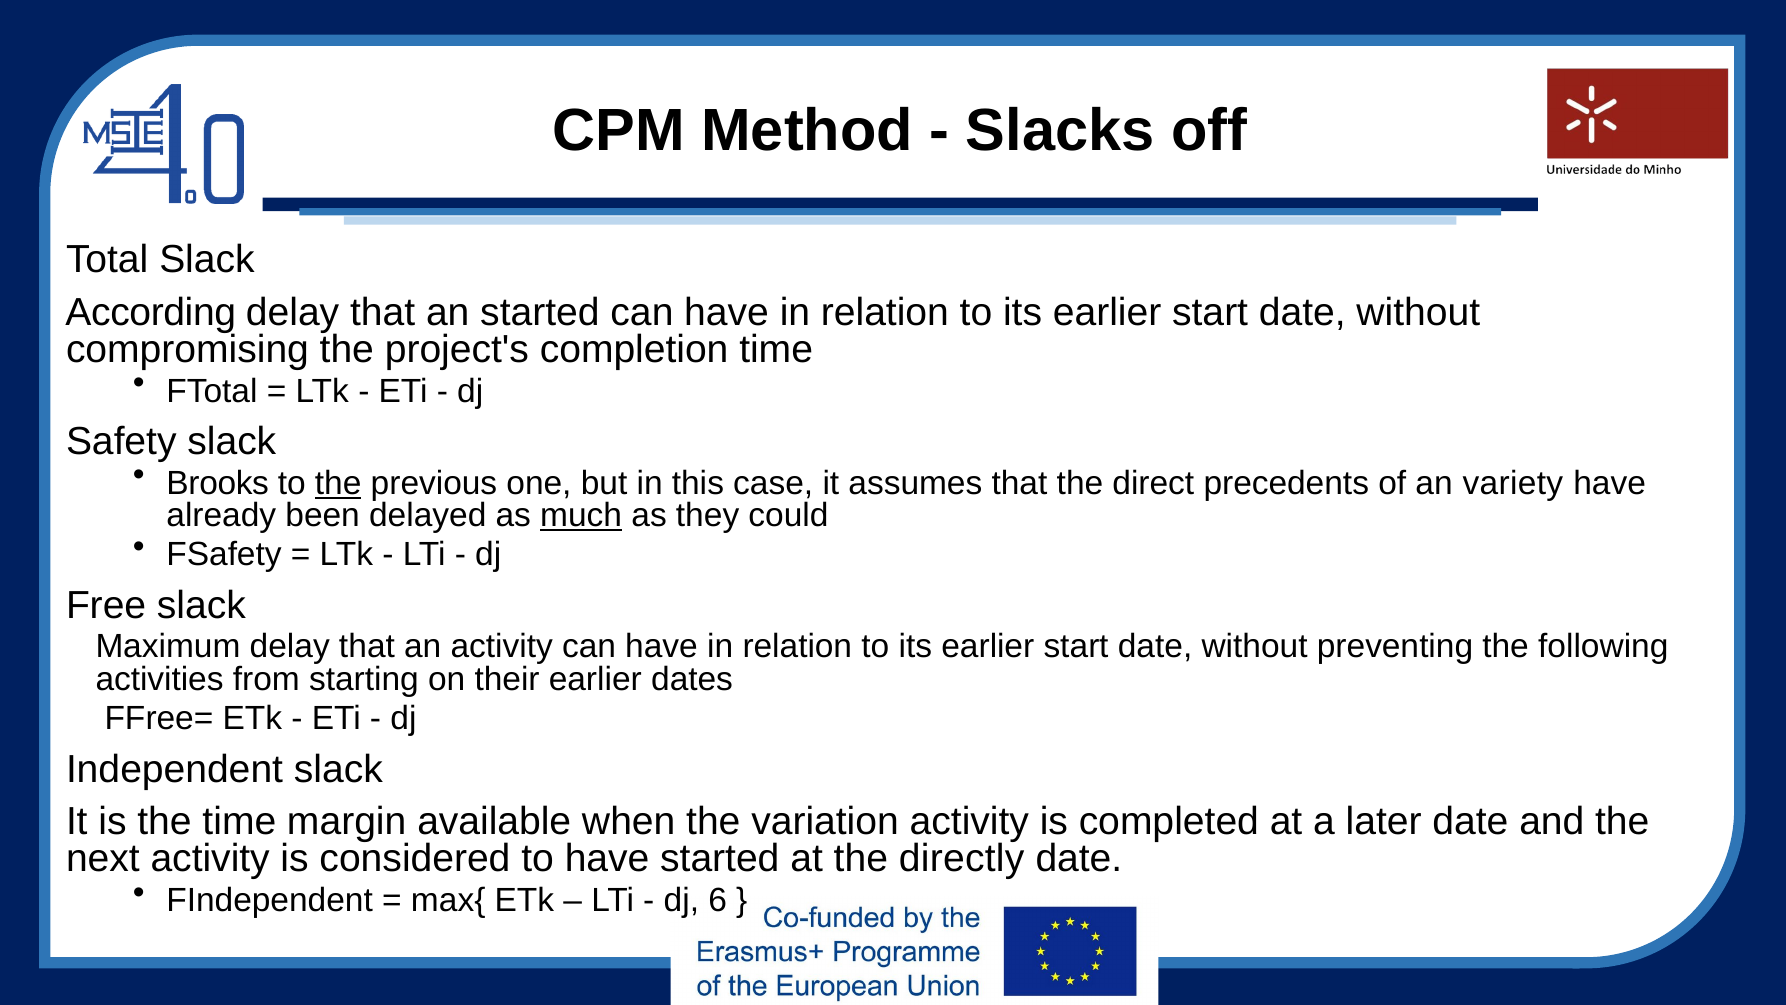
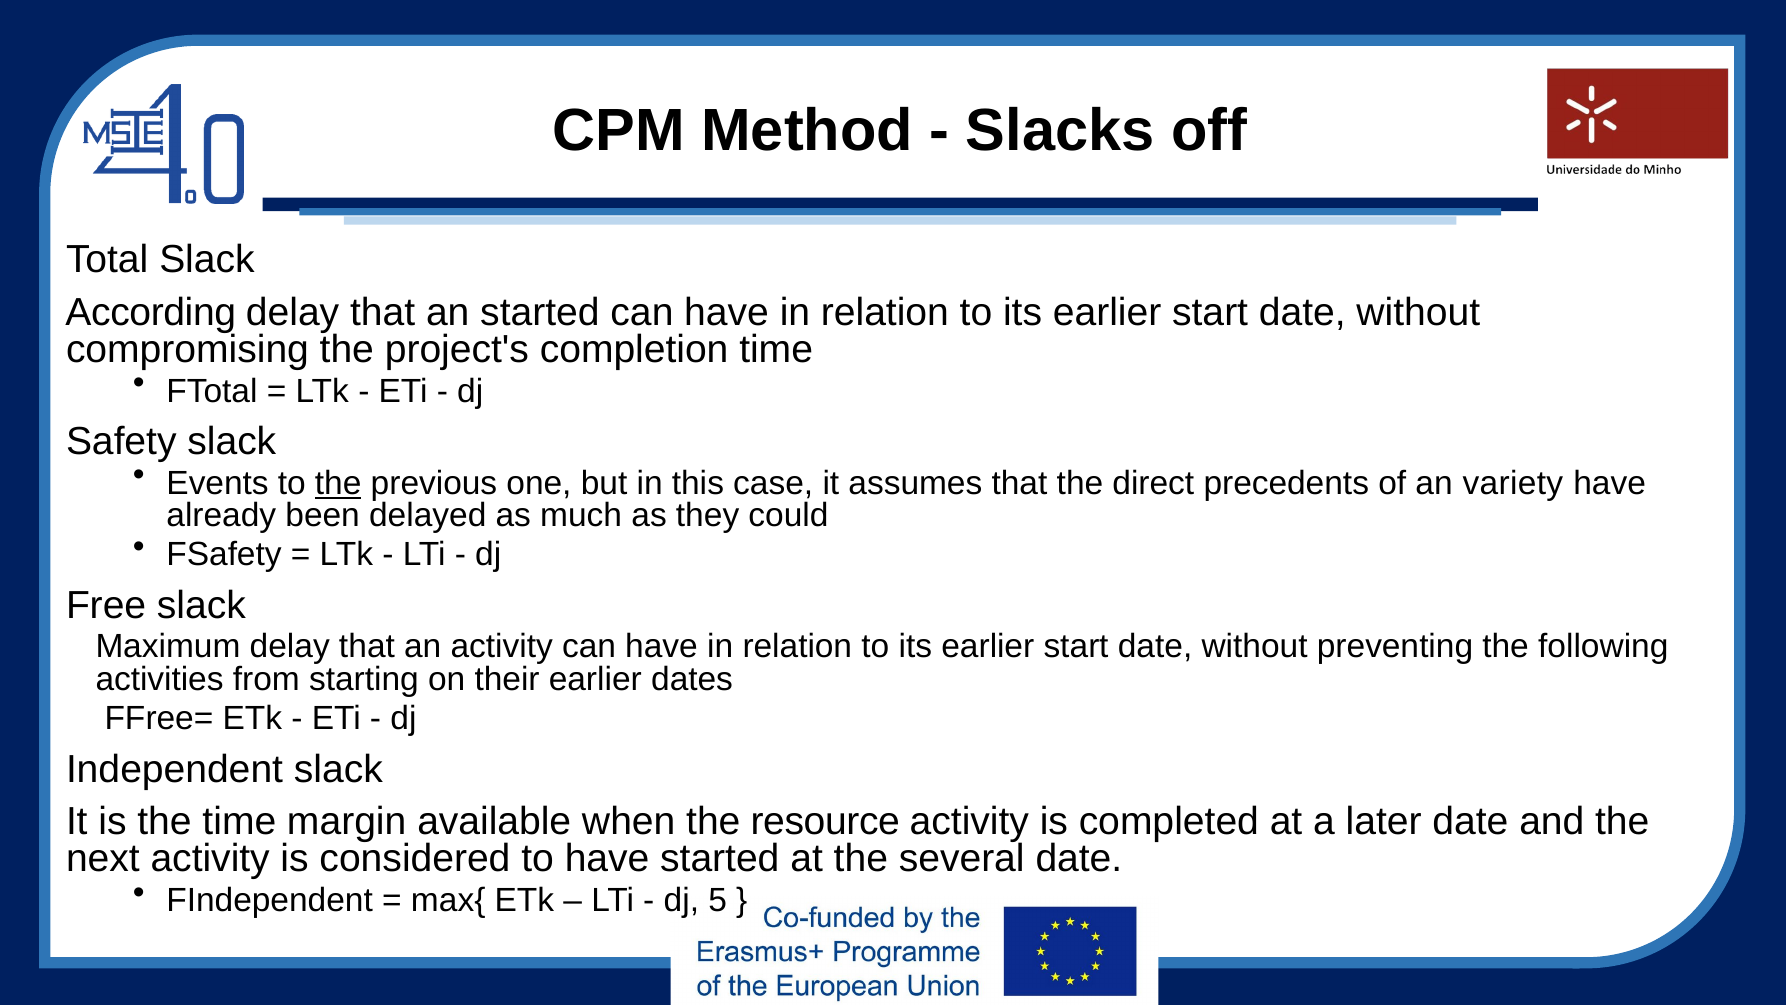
Brooks: Brooks -> Events
much underline: present -> none
variation: variation -> resource
directly: directly -> several
6: 6 -> 5
